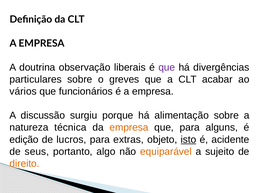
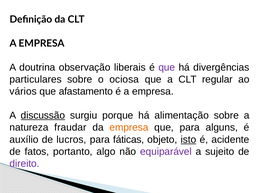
greves: greves -> ociosa
acabar: acabar -> regular
funcionários: funcionários -> afastamento
discussão underline: none -> present
técnica: técnica -> fraudar
edição: edição -> auxílio
extras: extras -> fáticas
seus: seus -> fatos
equiparável colour: orange -> purple
direito colour: orange -> purple
